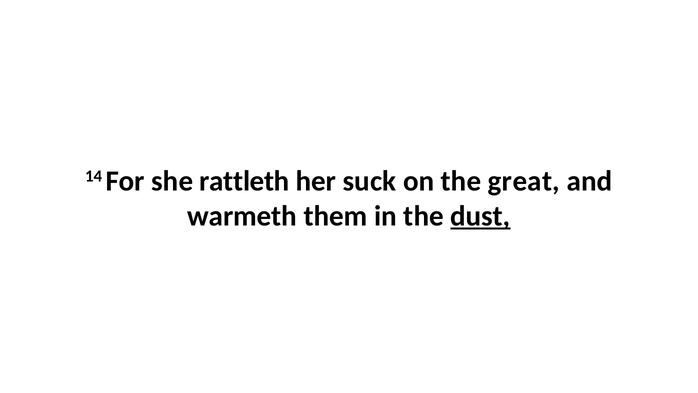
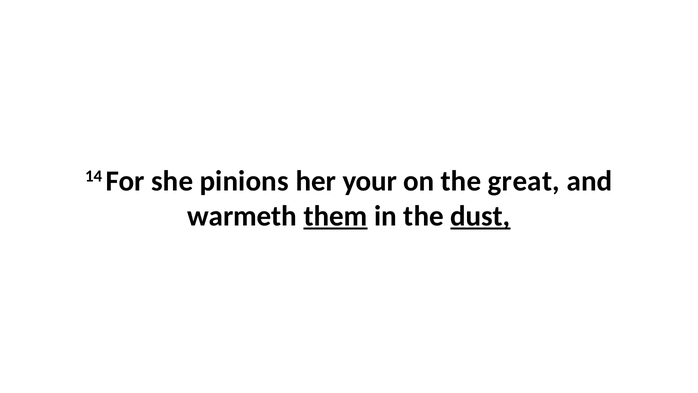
rattleth: rattleth -> pinions
suck: suck -> your
them underline: none -> present
